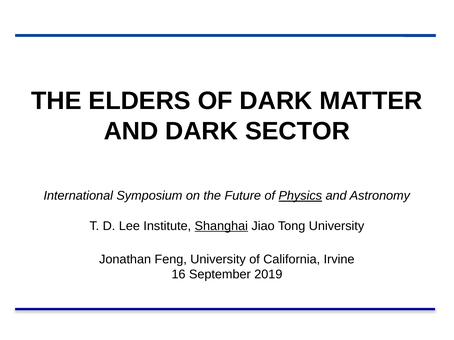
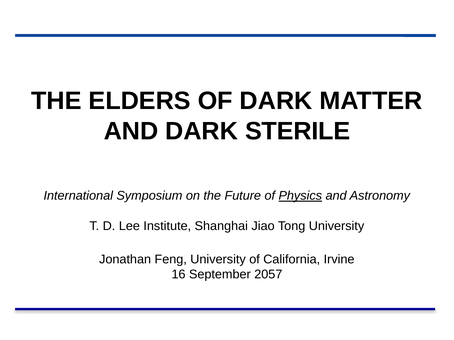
SECTOR: SECTOR -> STERILE
Shanghai underline: present -> none
2019: 2019 -> 2057
